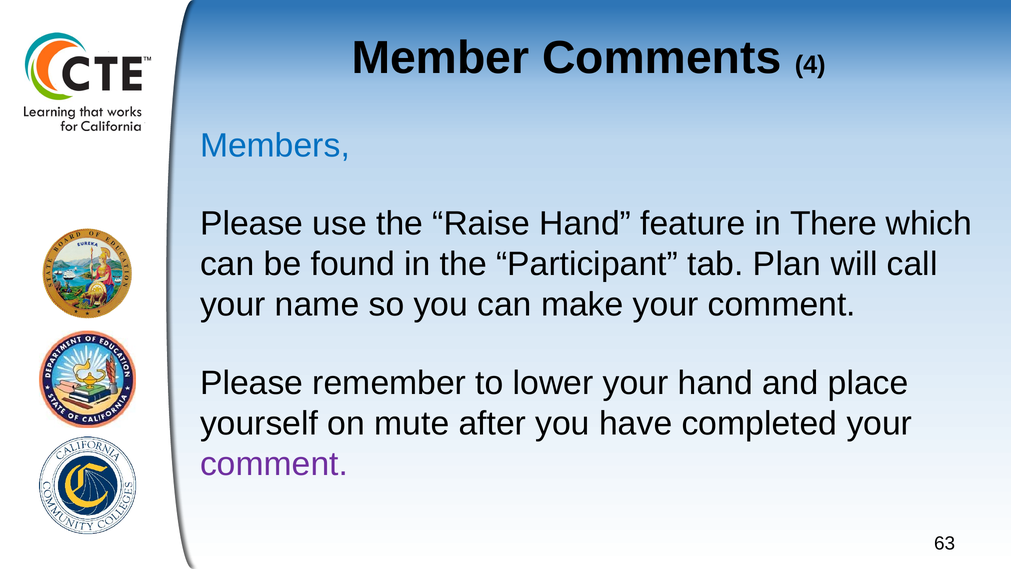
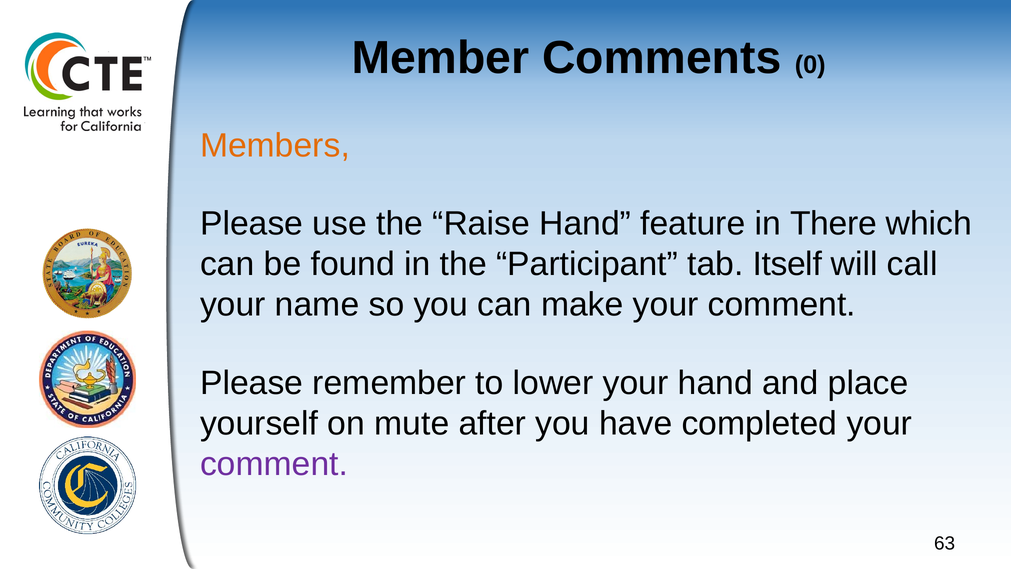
4: 4 -> 0
Members colour: blue -> orange
Plan: Plan -> Itself
